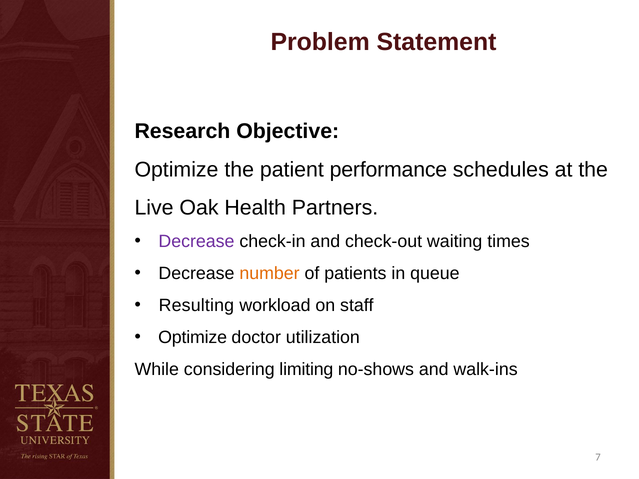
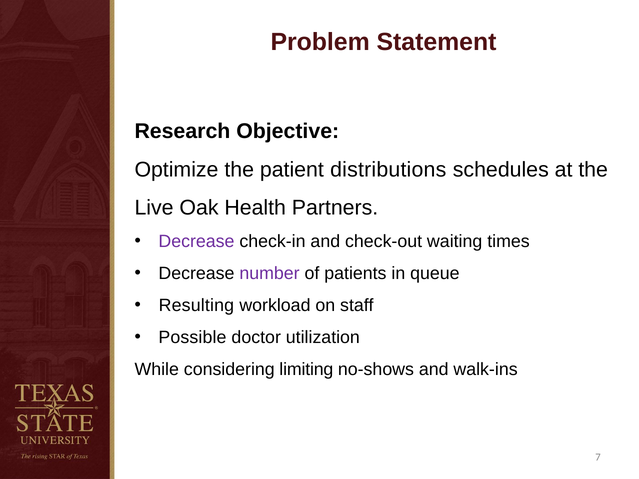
performance: performance -> distributions
number colour: orange -> purple
Optimize at (193, 338): Optimize -> Possible
